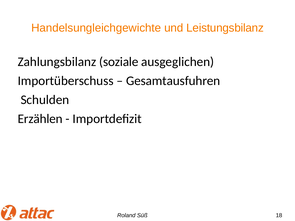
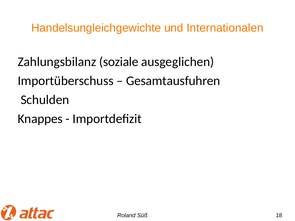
Leistungsbilanz: Leistungsbilanz -> Internationalen
Erzählen: Erzählen -> Knappes
